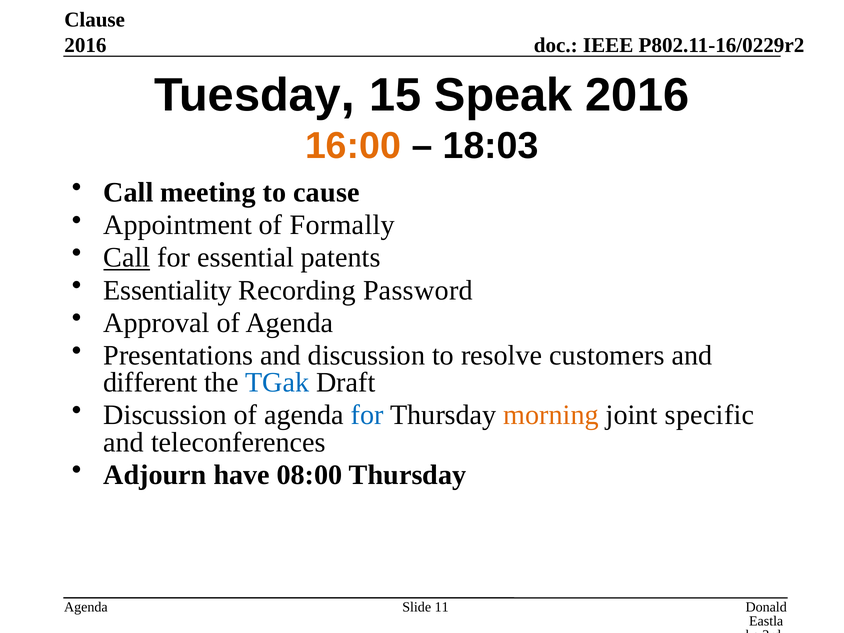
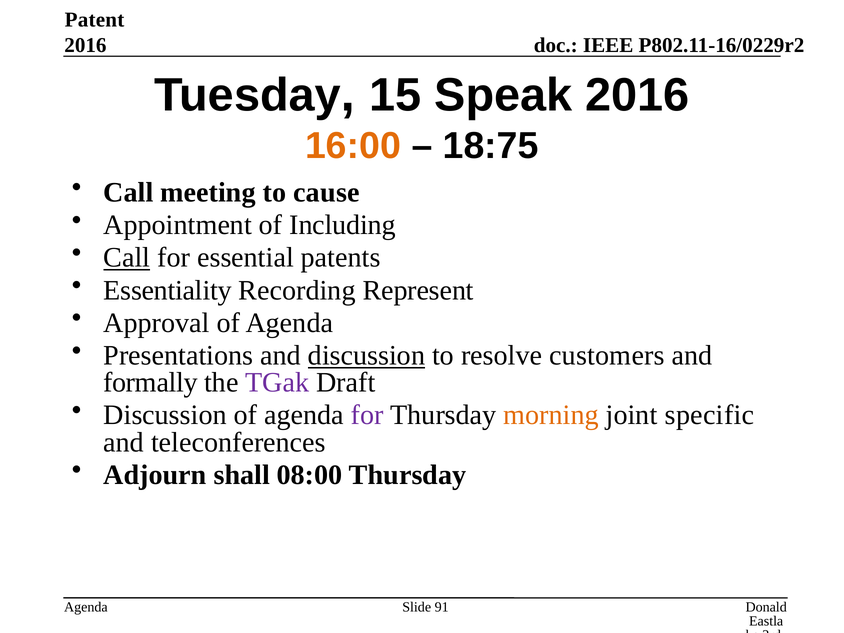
Clause: Clause -> Patent
18:03: 18:03 -> 18:75
Formally: Formally -> Including
Password: Password -> Represent
discussion at (367, 356) underline: none -> present
different: different -> formally
TGak colour: blue -> purple
for at (367, 415) colour: blue -> purple
have: have -> shall
11: 11 -> 91
